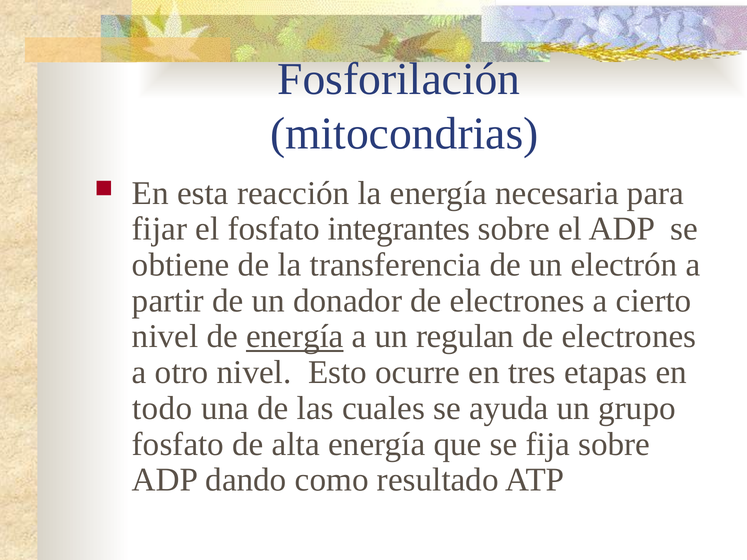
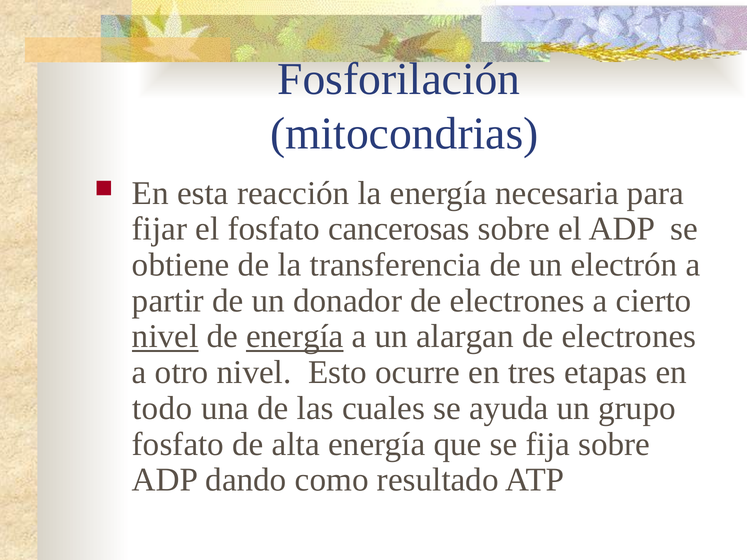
integrantes: integrantes -> cancerosas
nivel at (165, 337) underline: none -> present
regulan: regulan -> alargan
